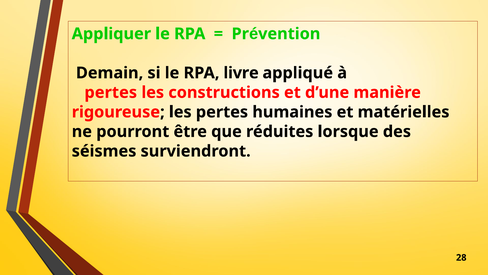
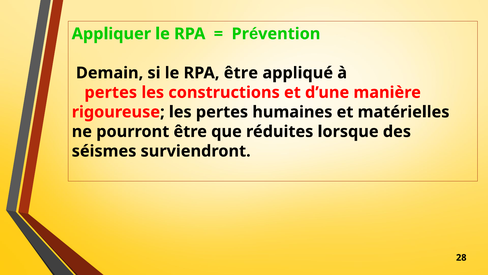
RPA livre: livre -> être
